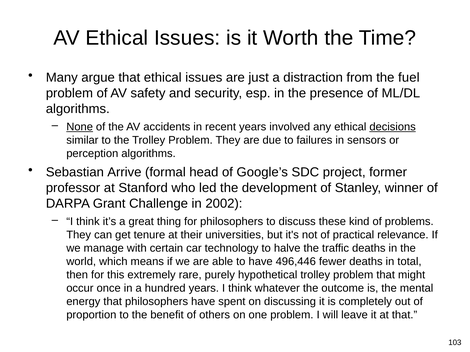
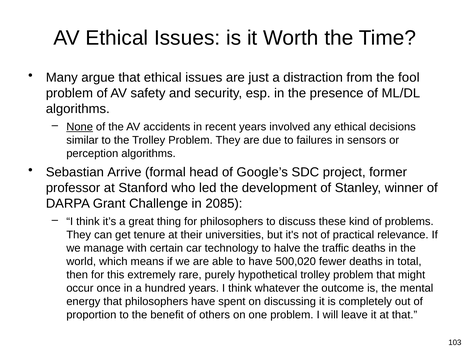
fuel: fuel -> fool
decisions underline: present -> none
2002: 2002 -> 2085
496,446: 496,446 -> 500,020
